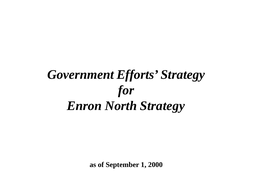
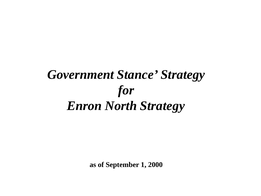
Efforts: Efforts -> Stance
